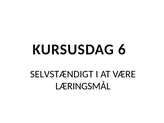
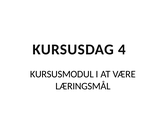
6: 6 -> 4
SELVSTÆNDIGT: SELVSTÆNDIGT -> KURSUSMODUL
